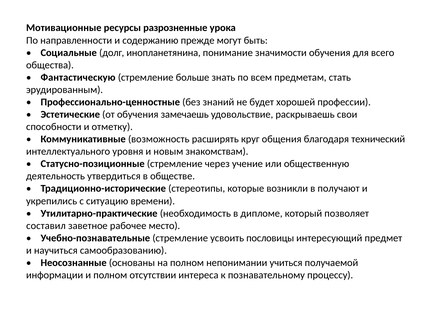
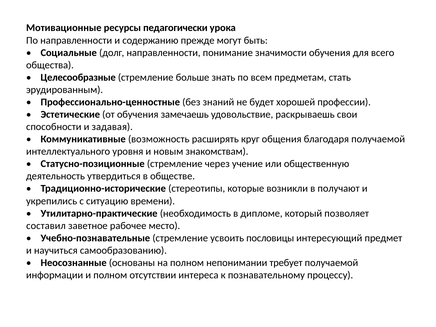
разрозненные: разрозненные -> педагогически
долг инопланетянина: инопланетянина -> направленности
Фантастическую: Фантастическую -> Целесообразные
отметку: отметку -> задавая
благодаря технический: технический -> получаемой
учиться: учиться -> требует
